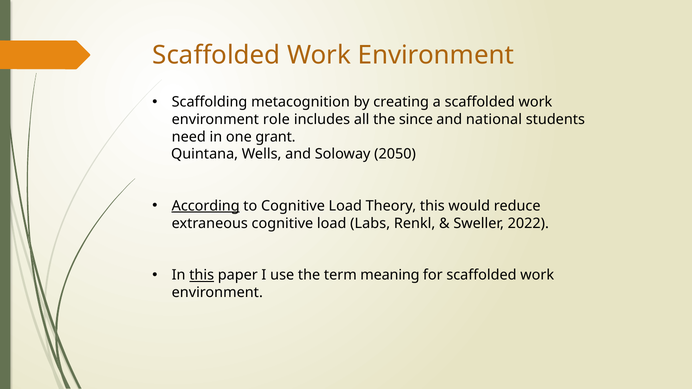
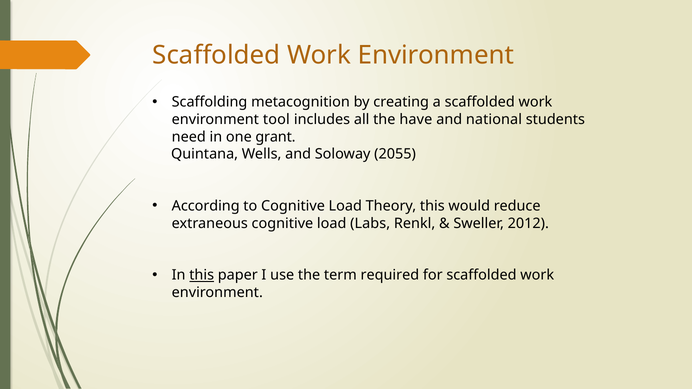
role: role -> tool
since: since -> have
2050: 2050 -> 2055
According underline: present -> none
2022: 2022 -> 2012
meaning: meaning -> required
